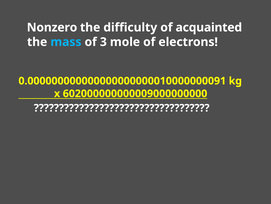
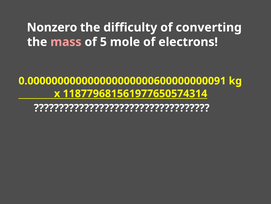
acquainted: acquainted -> converting
mass colour: light blue -> pink
3: 3 -> 5
0.000000000000000000000010000000091: 0.000000000000000000000010000000091 -> 0.000000000000000000000600000000091
602000000000009000000000: 602000000000009000000000 -> 118779681561977650574314
